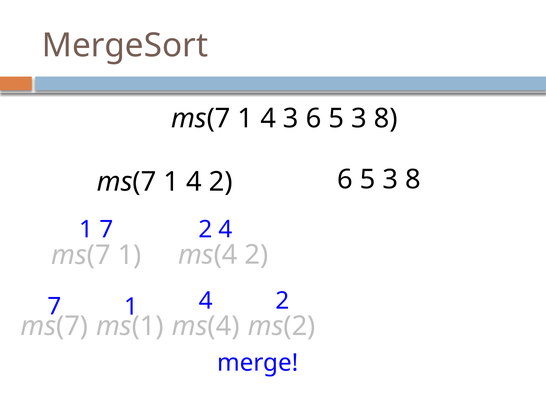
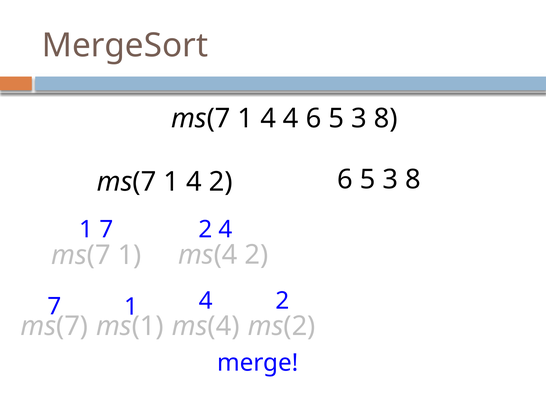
4 3: 3 -> 4
